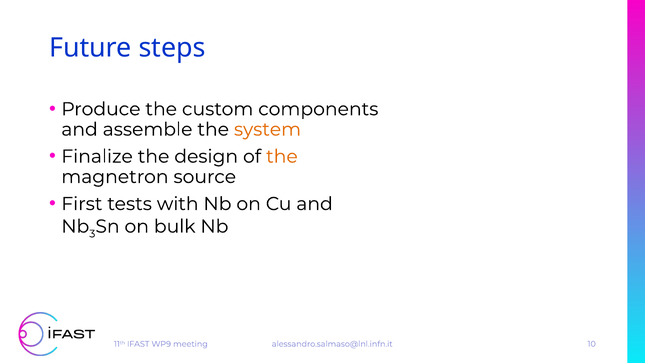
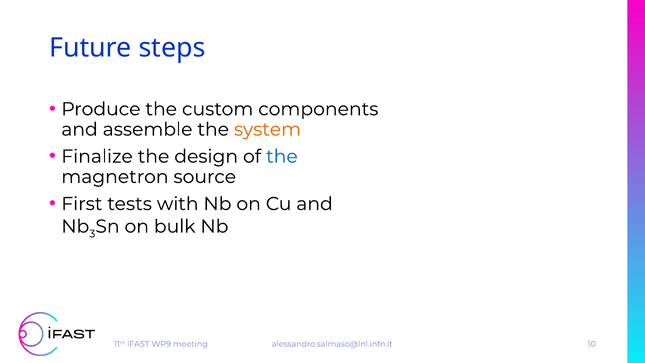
the at (282, 156) colour: orange -> blue
